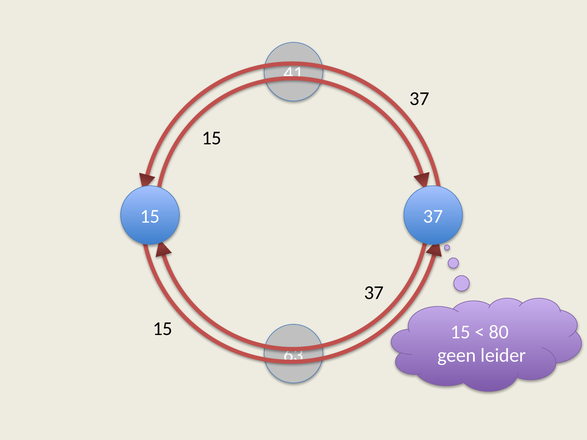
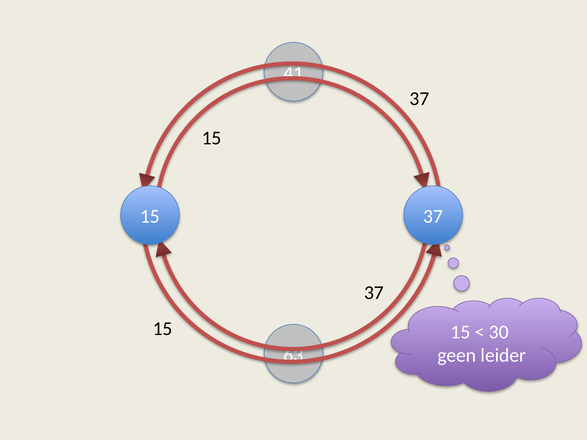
80: 80 -> 30
